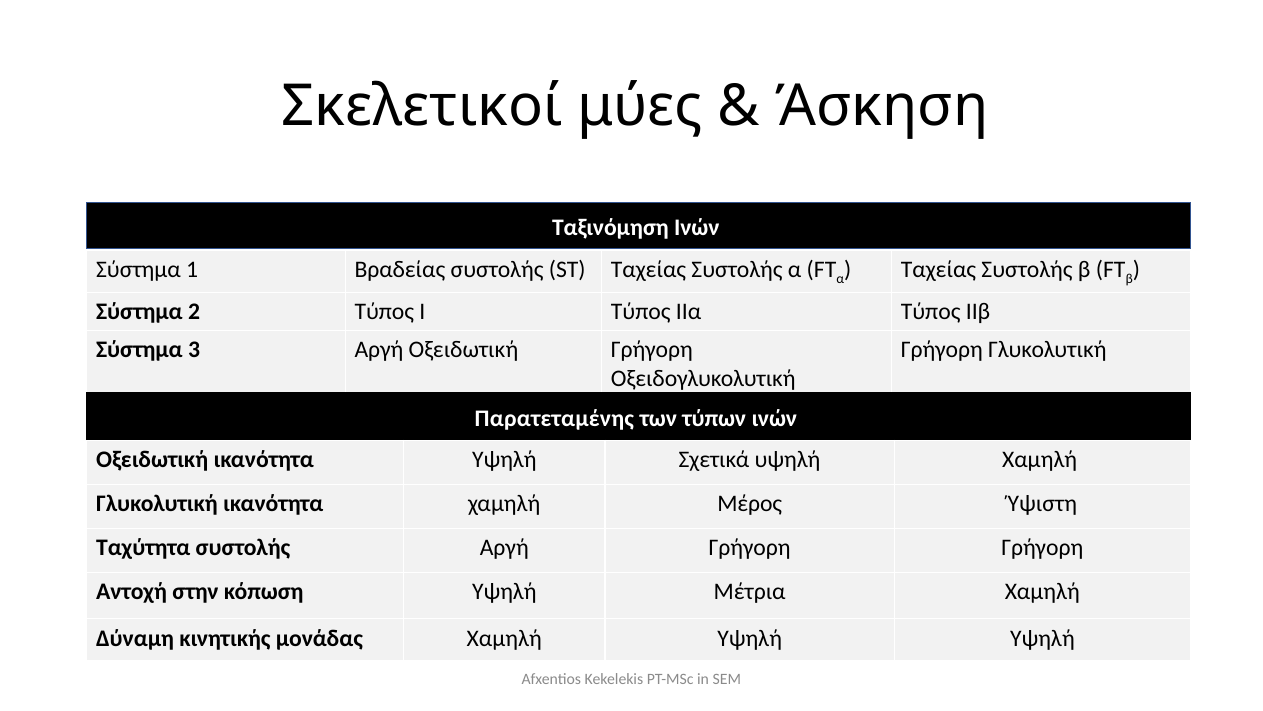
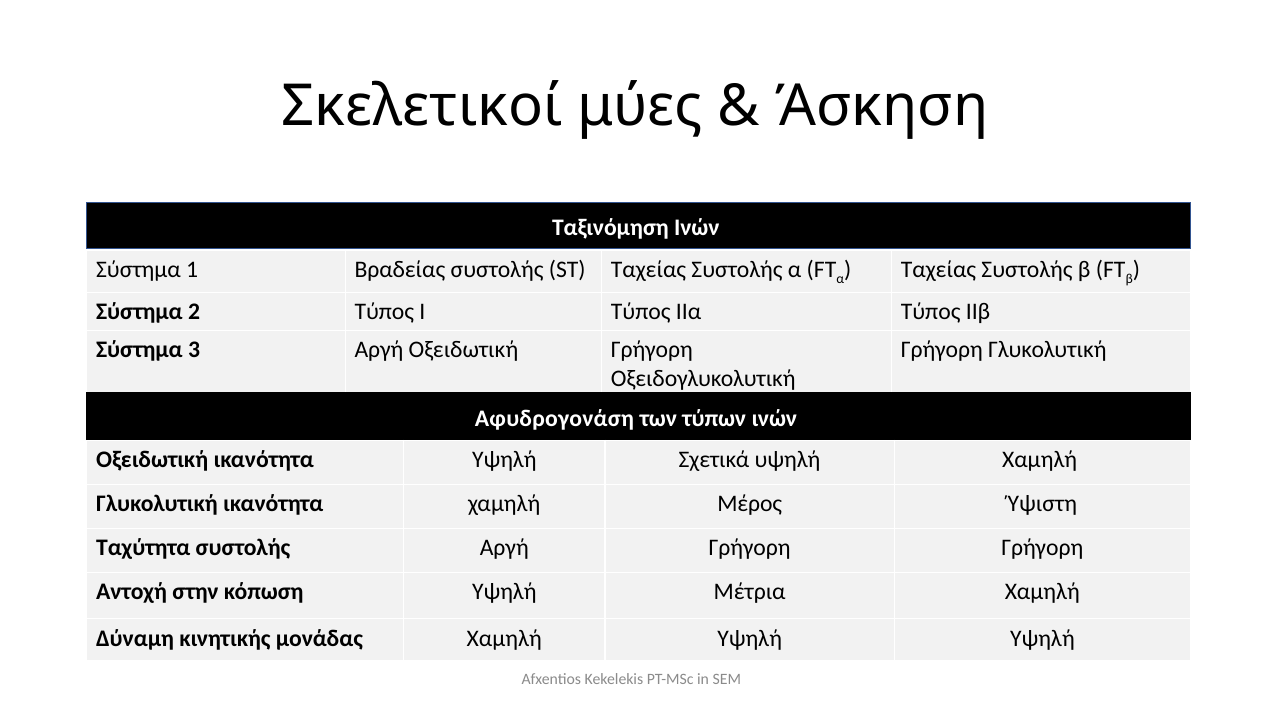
Παρατεταμένης: Παρατεταμένης -> Αφυδρογονάση
